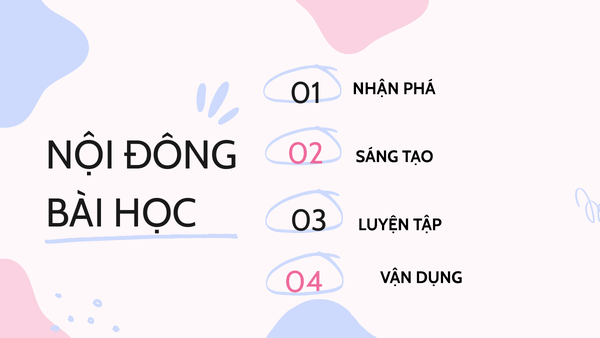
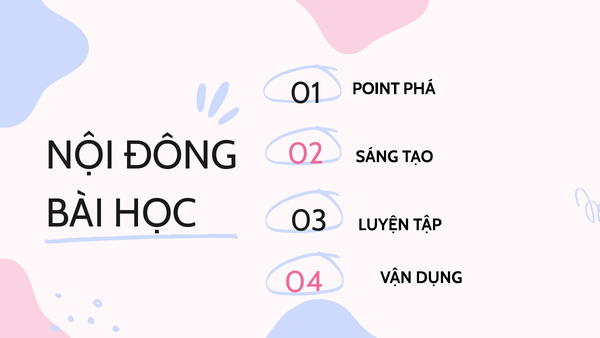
NHẬN: NHẬN -> POINT
